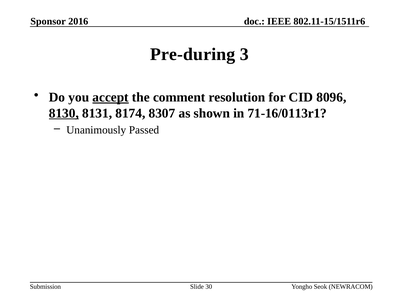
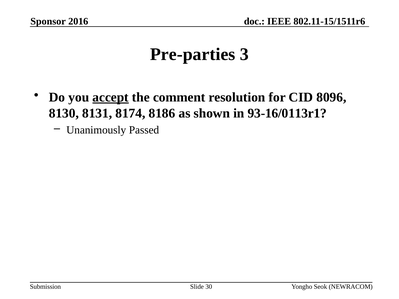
Pre-during: Pre-during -> Pre-parties
8130 underline: present -> none
8307: 8307 -> 8186
71-16/0113r1: 71-16/0113r1 -> 93-16/0113r1
